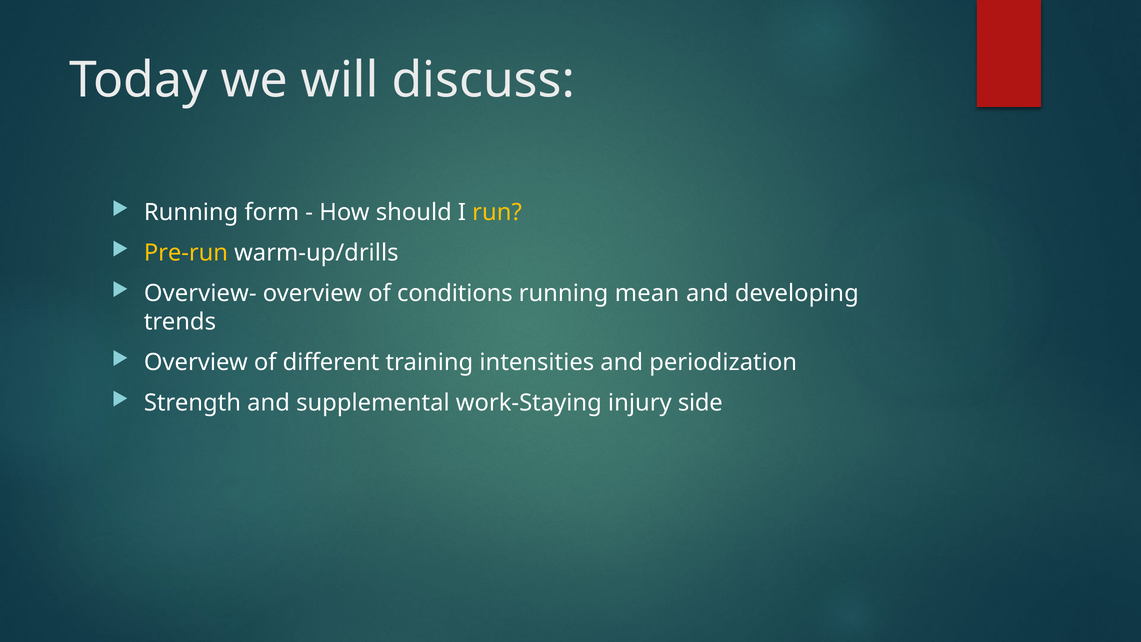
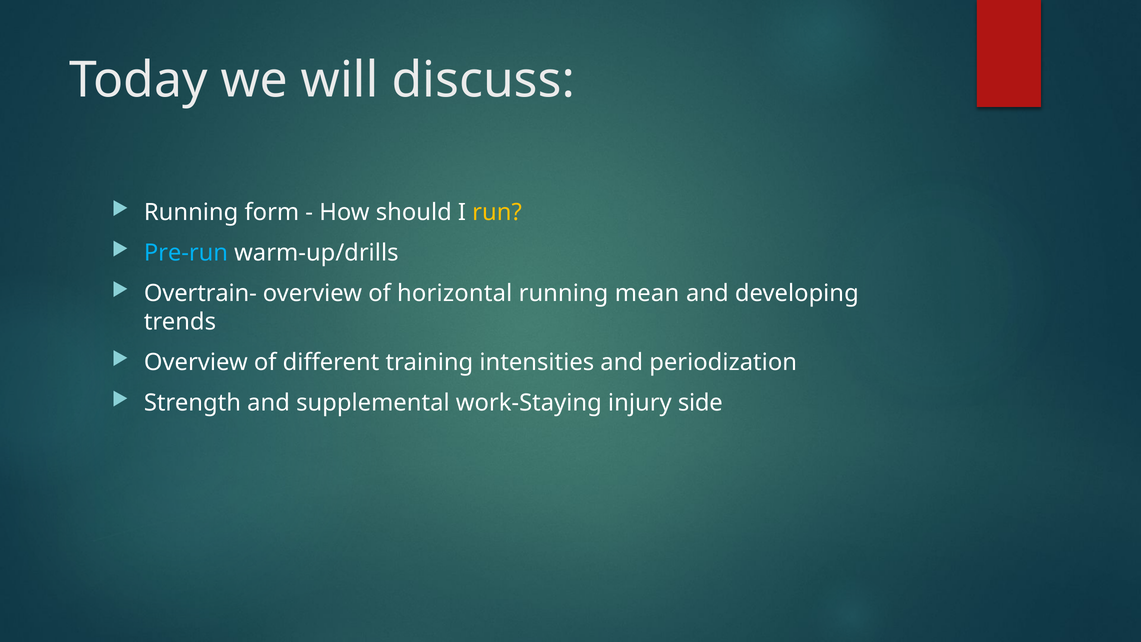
Pre-run colour: yellow -> light blue
Overview-: Overview- -> Overtrain-
conditions: conditions -> horizontal
